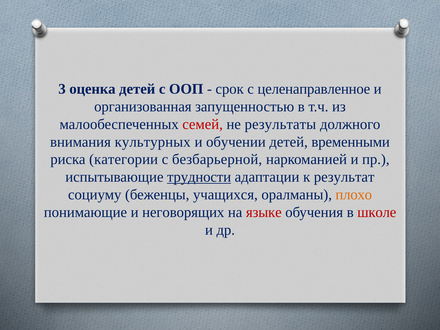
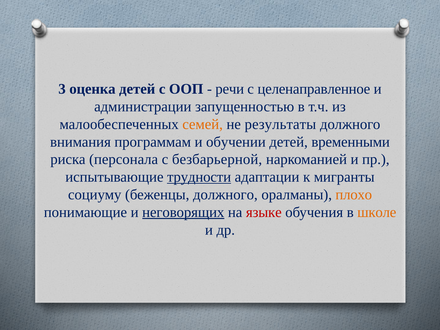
срок: срок -> речи
организованная: организованная -> администрации
семей colour: red -> orange
культурных: культурных -> программам
категории: категории -> персонала
результат: результат -> мигранты
беженцы учащихся: учащихся -> должного
неговорящих underline: none -> present
школе colour: red -> orange
